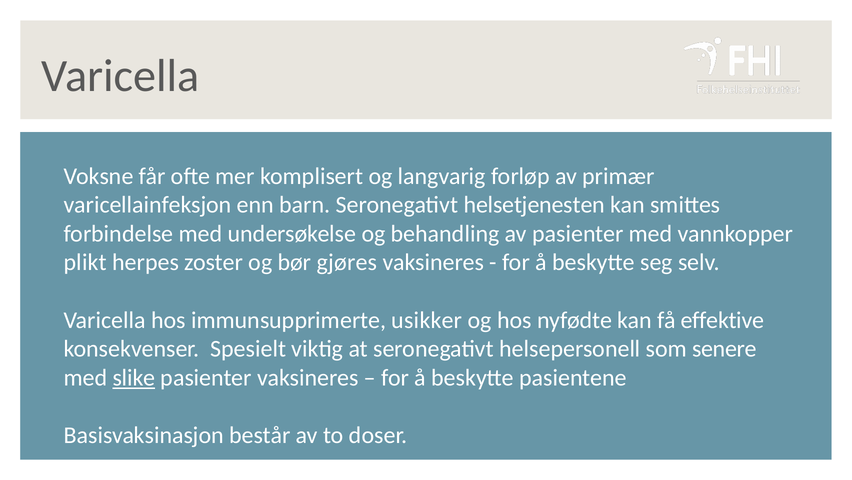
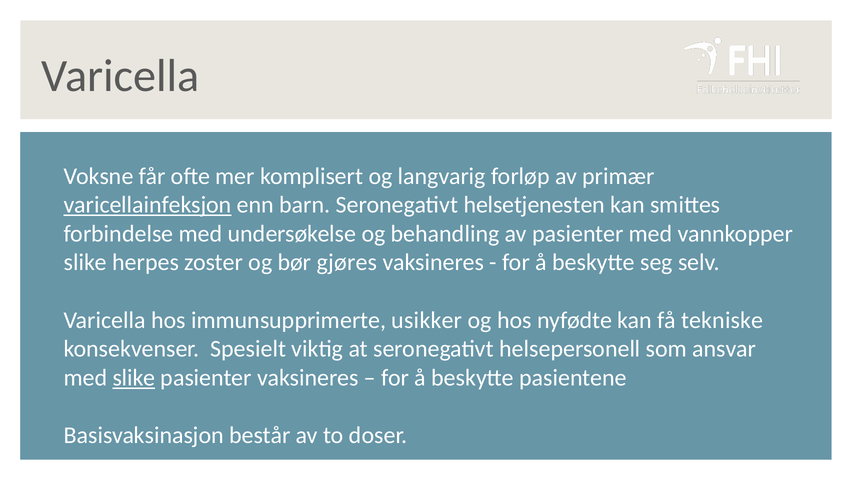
varicellainfeksjon underline: none -> present
plikt at (85, 262): plikt -> slike
effektive: effektive -> tekniske
senere: senere -> ansvar
